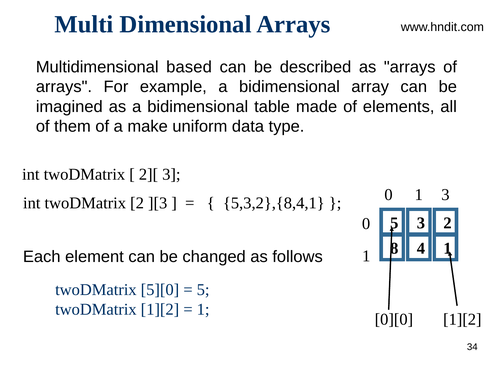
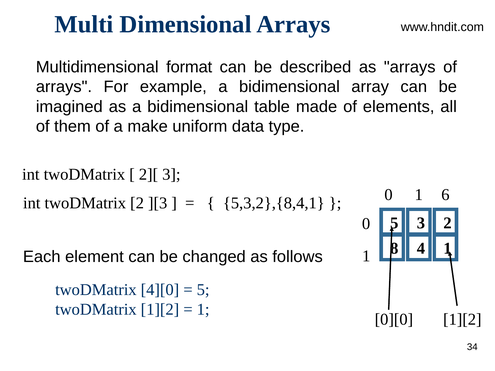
based: based -> format
1 3: 3 -> 6
5][0: 5][0 -> 4][0
